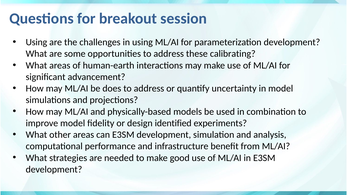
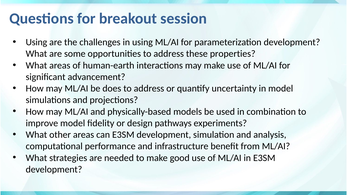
calibrating: calibrating -> properties
identified: identified -> pathways
